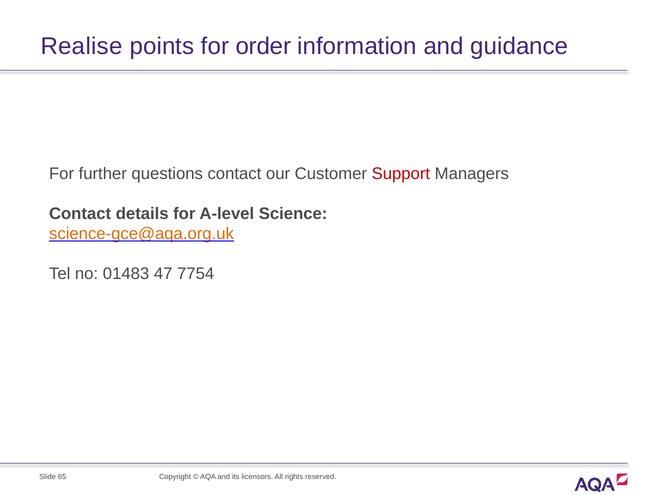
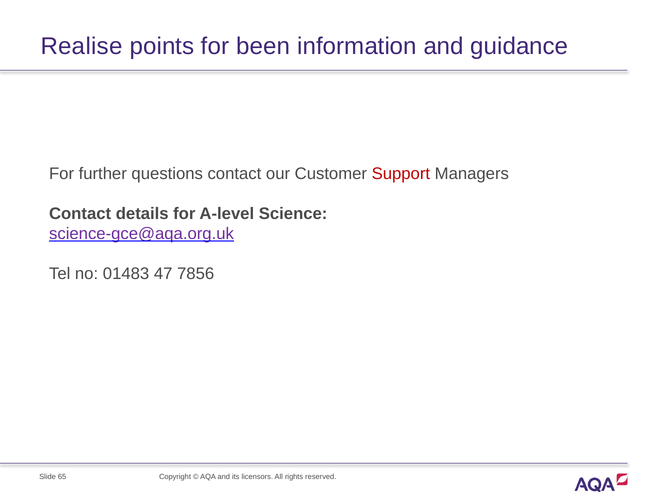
order: order -> been
science-gce@aqa.org.uk colour: orange -> purple
7754: 7754 -> 7856
